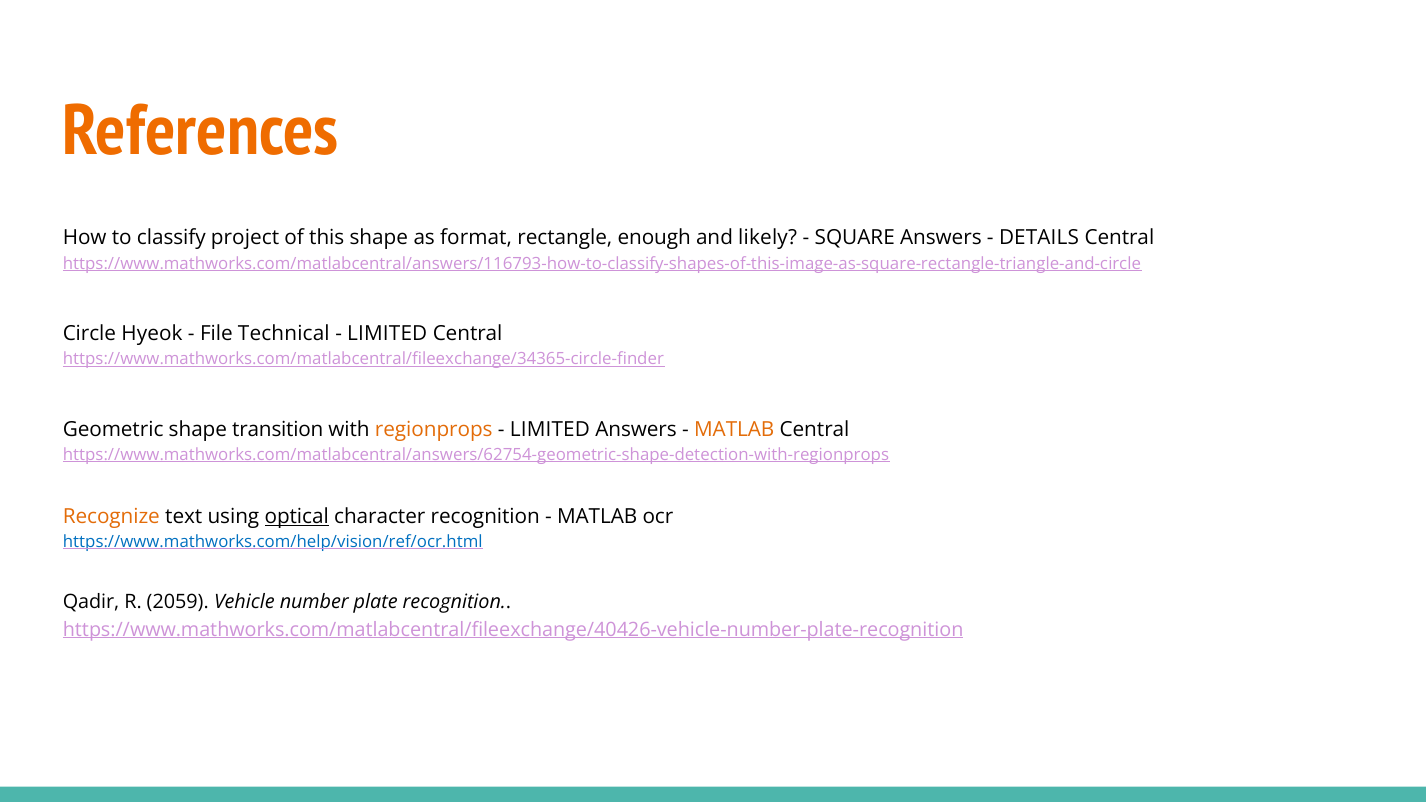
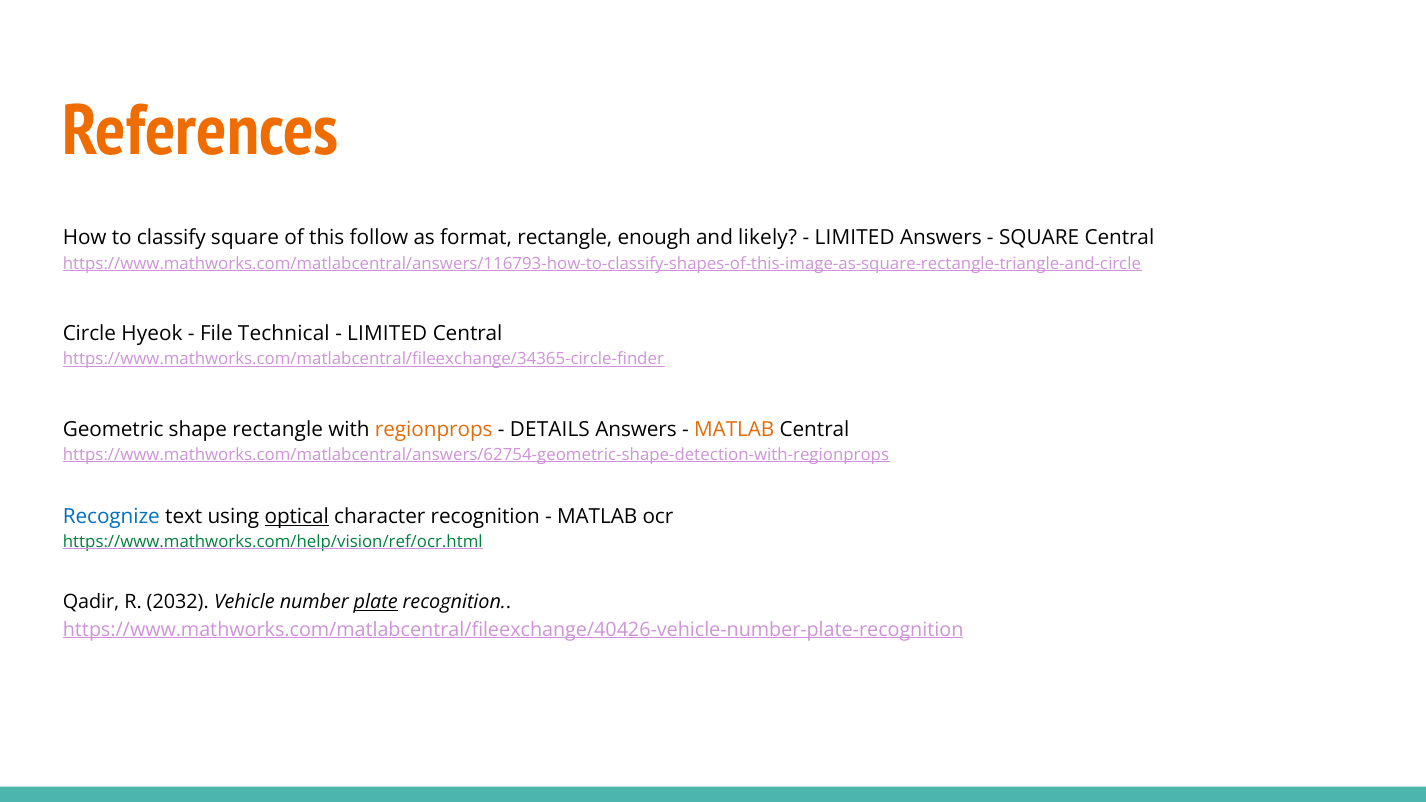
classify project: project -> square
this shape: shape -> follow
SQUARE at (855, 238): SQUARE -> LIMITED
DETAILS at (1039, 238): DETAILS -> SQUARE
shape transition: transition -> rectangle
LIMITED at (550, 429): LIMITED -> DETAILS
Recognize colour: orange -> blue
https://www.mathworks.com/help/vision/ref/ocr.html colour: blue -> green
2059: 2059 -> 2032
plate underline: none -> present
